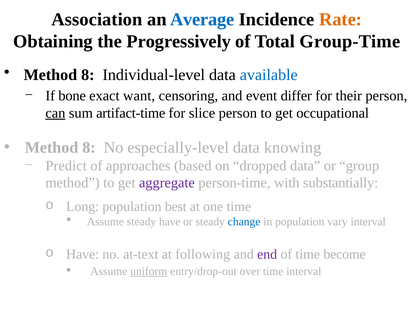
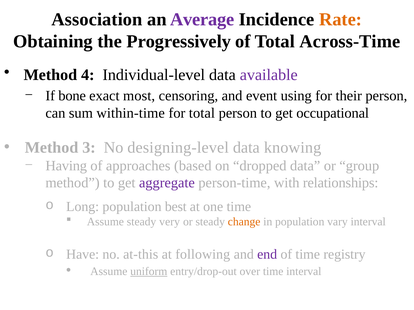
Average colour: blue -> purple
Group-Time: Group-Time -> Across-Time
8 at (88, 75): 8 -> 4
available colour: blue -> purple
want: want -> most
differ: differ -> using
can underline: present -> none
artifact-time: artifact-time -> within-time
for slice: slice -> total
8 at (89, 148): 8 -> 3
especially-level: especially-level -> designing-level
Predict: Predict -> Having
substantially: substantially -> relationships
steady have: have -> very
change colour: blue -> orange
at-text: at-text -> at-this
become: become -> registry
